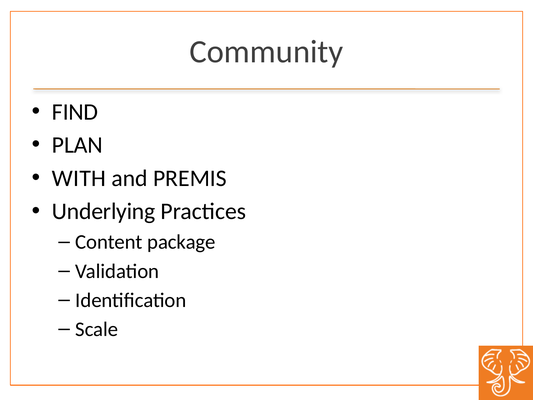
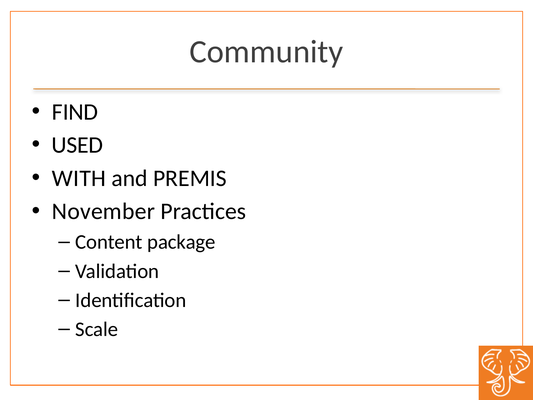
PLAN: PLAN -> USED
Underlying: Underlying -> November
